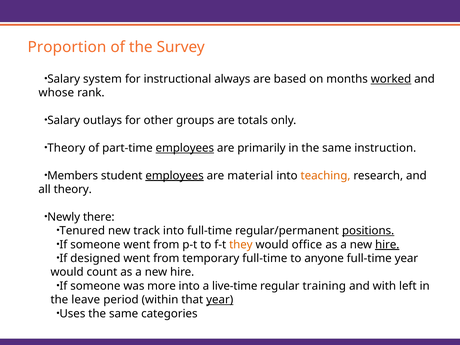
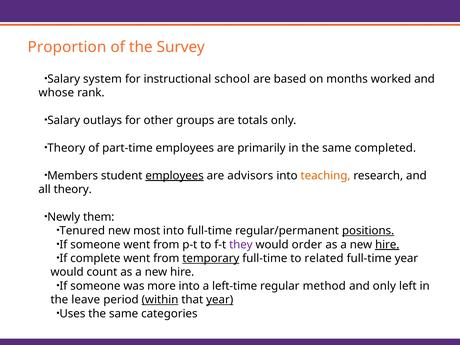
always: always -> school
worked underline: present -> none
employees at (185, 148) underline: present -> none
instruction: instruction -> completed
material: material -> advisors
there: there -> them
track: track -> most
they colour: orange -> purple
office: office -> order
designed: designed -> complete
temporary underline: none -> present
anyone: anyone -> related
live-time: live-time -> left-time
training: training -> method
and with: with -> only
within underline: none -> present
